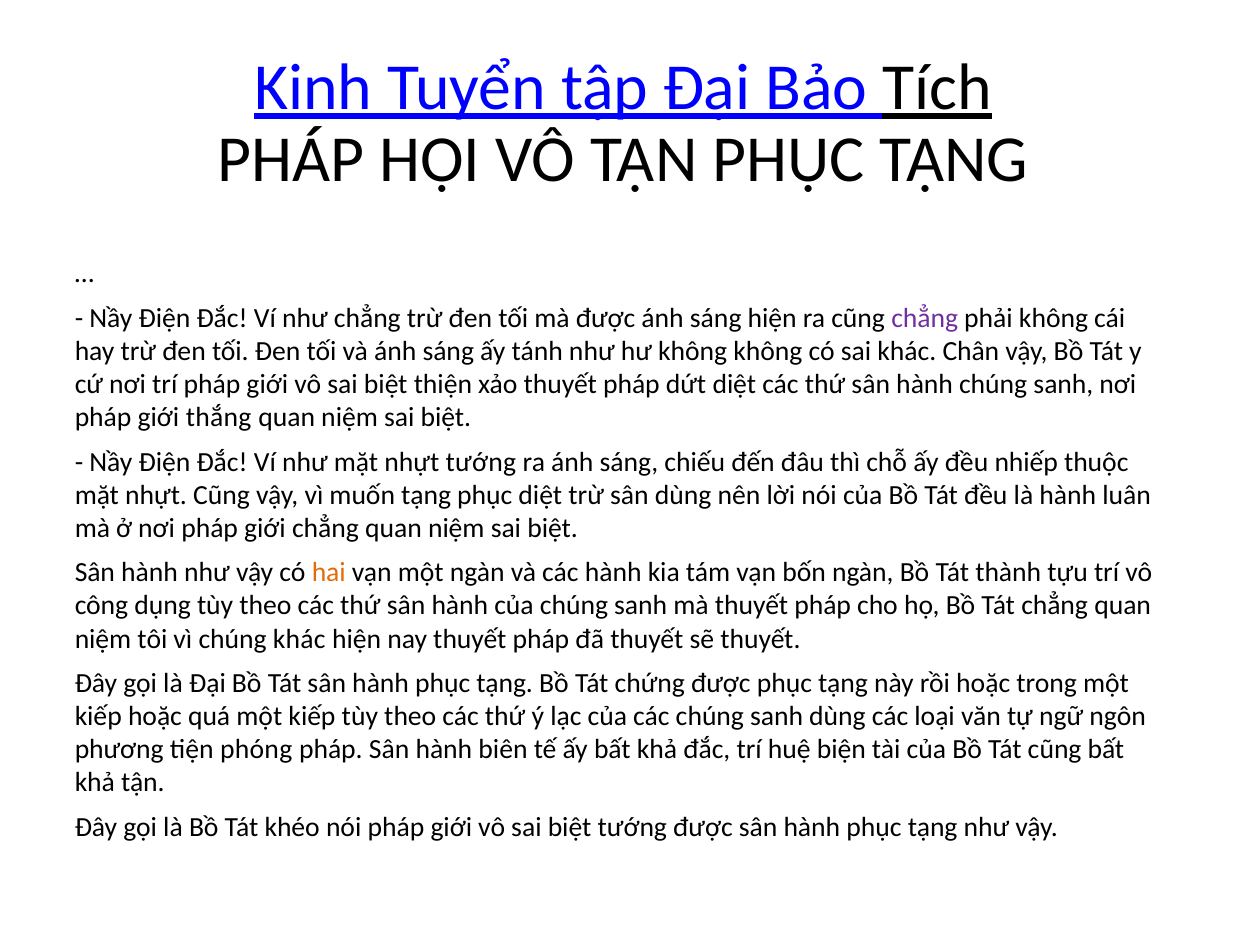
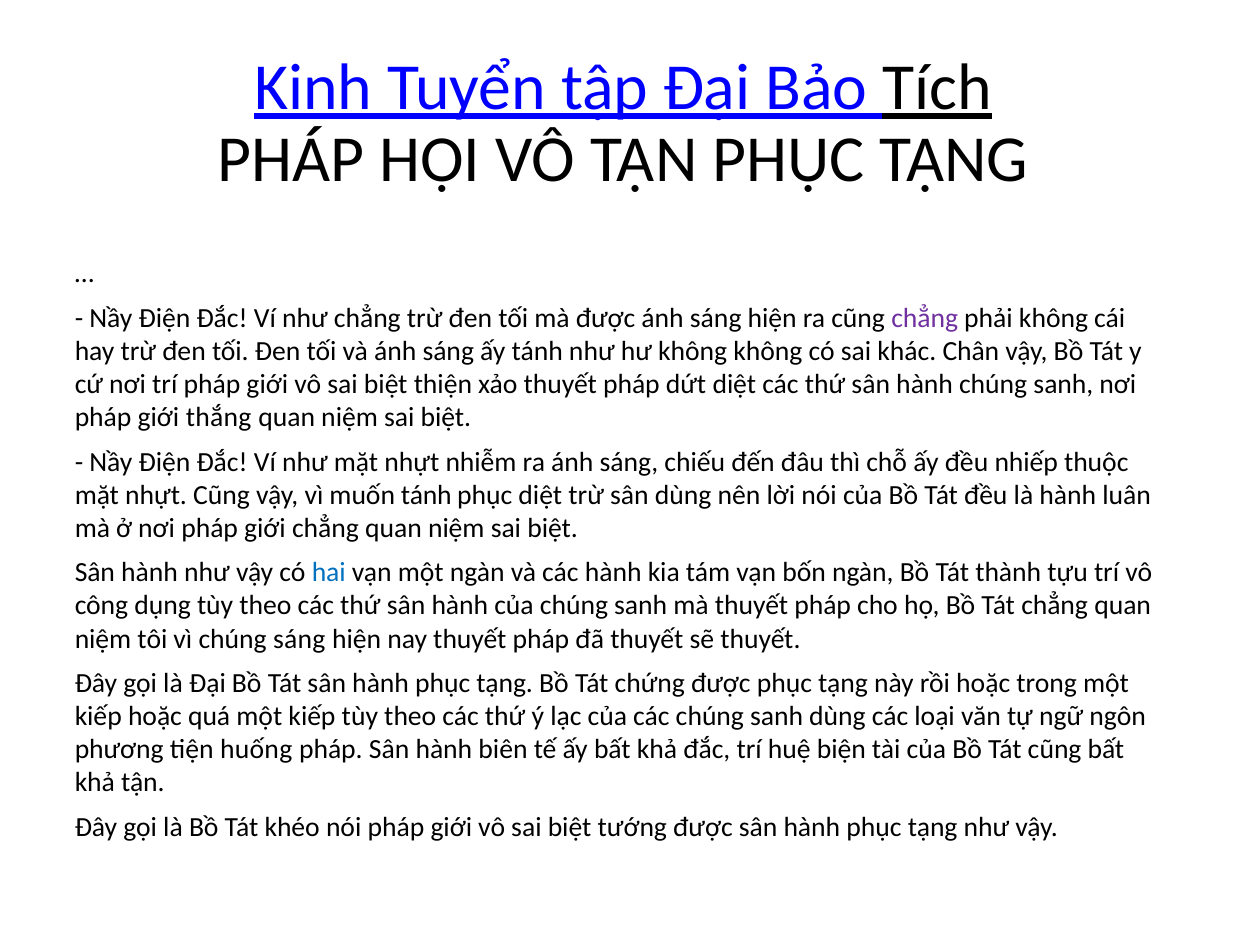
nhựt tướng: tướng -> nhiễm
muốn tạng: tạng -> tánh
hai colour: orange -> blue
chúng khác: khác -> sáng
phóng: phóng -> huống
